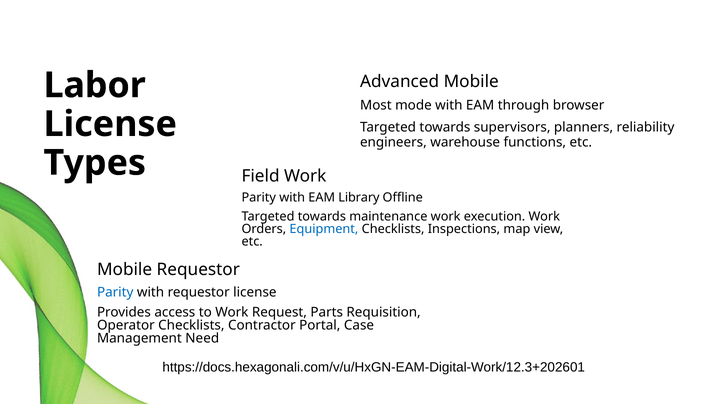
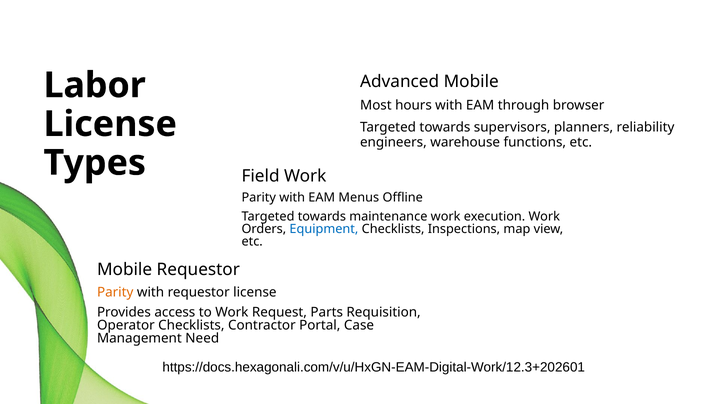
mode: mode -> hours
Library: Library -> Menus
Parity at (115, 292) colour: blue -> orange
